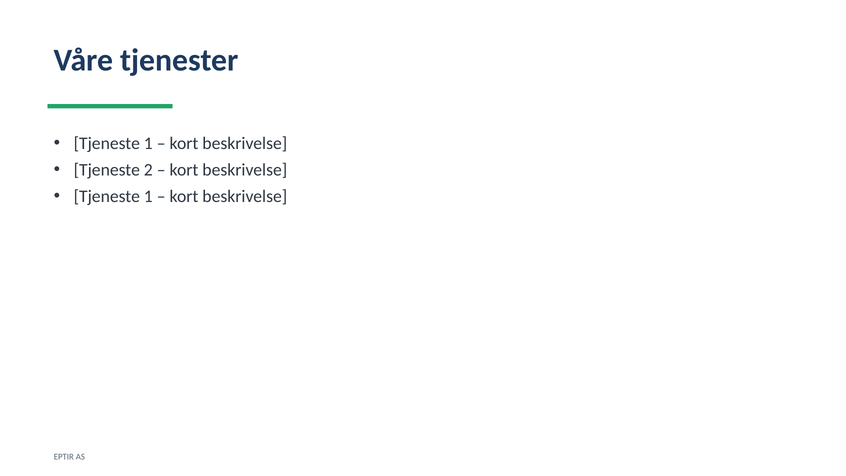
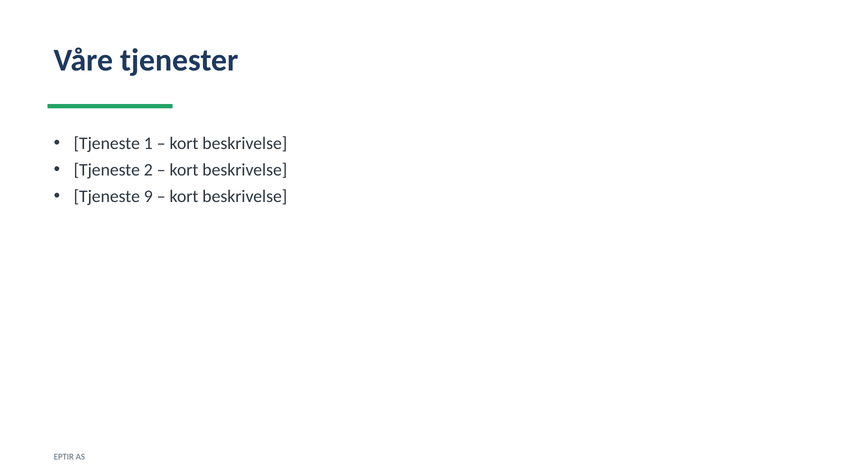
1 at (148, 196): 1 -> 9
